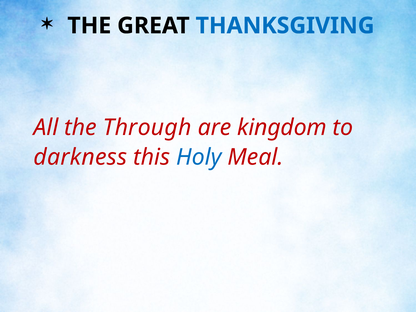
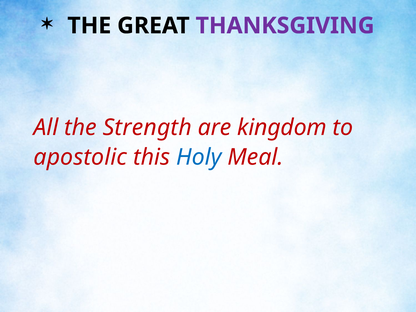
THANKSGIVING colour: blue -> purple
Through: Through -> Strength
darkness: darkness -> apostolic
